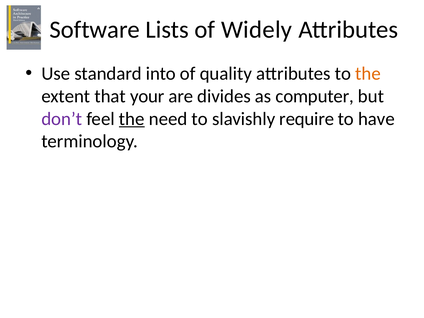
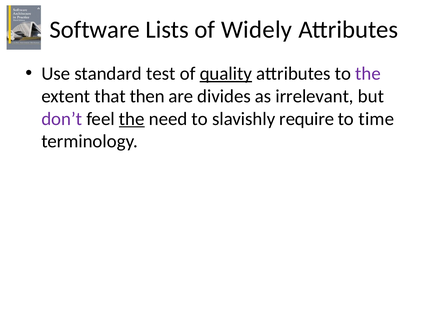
into: into -> test
quality underline: none -> present
the at (368, 74) colour: orange -> purple
your: your -> then
computer: computer -> irrelevant
have: have -> time
